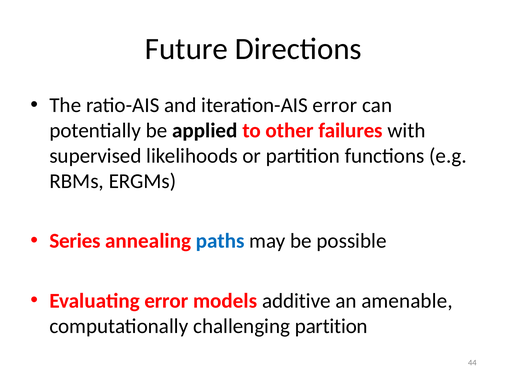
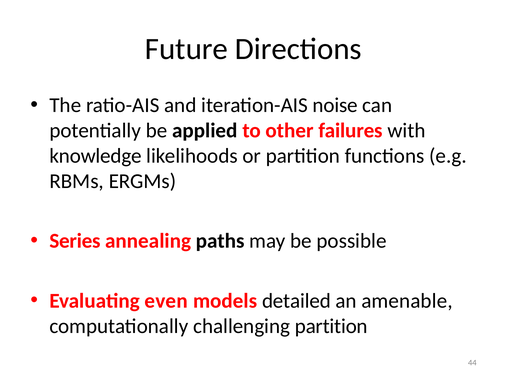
iteration-AIS error: error -> noise
supervised: supervised -> knowledge
paths colour: blue -> black
Evaluating error: error -> even
additive: additive -> detailed
